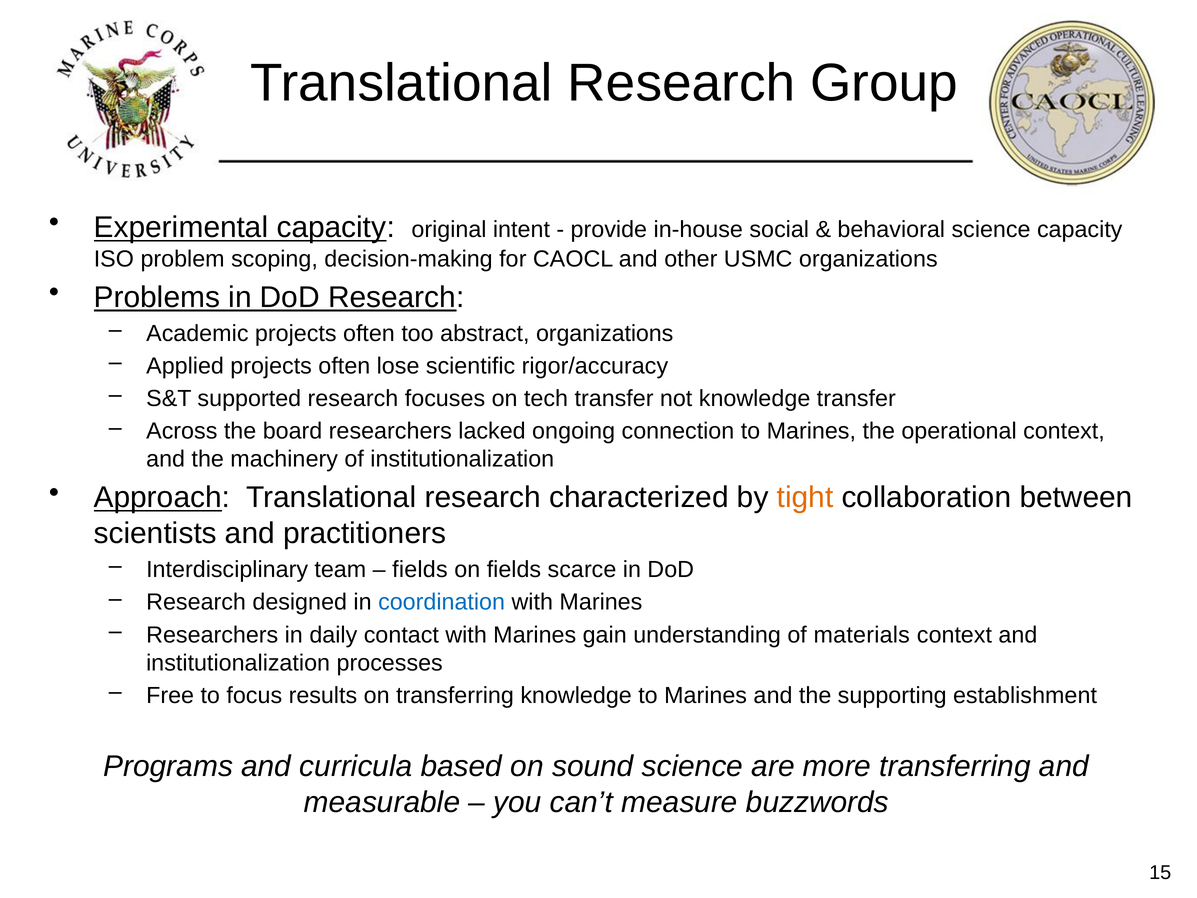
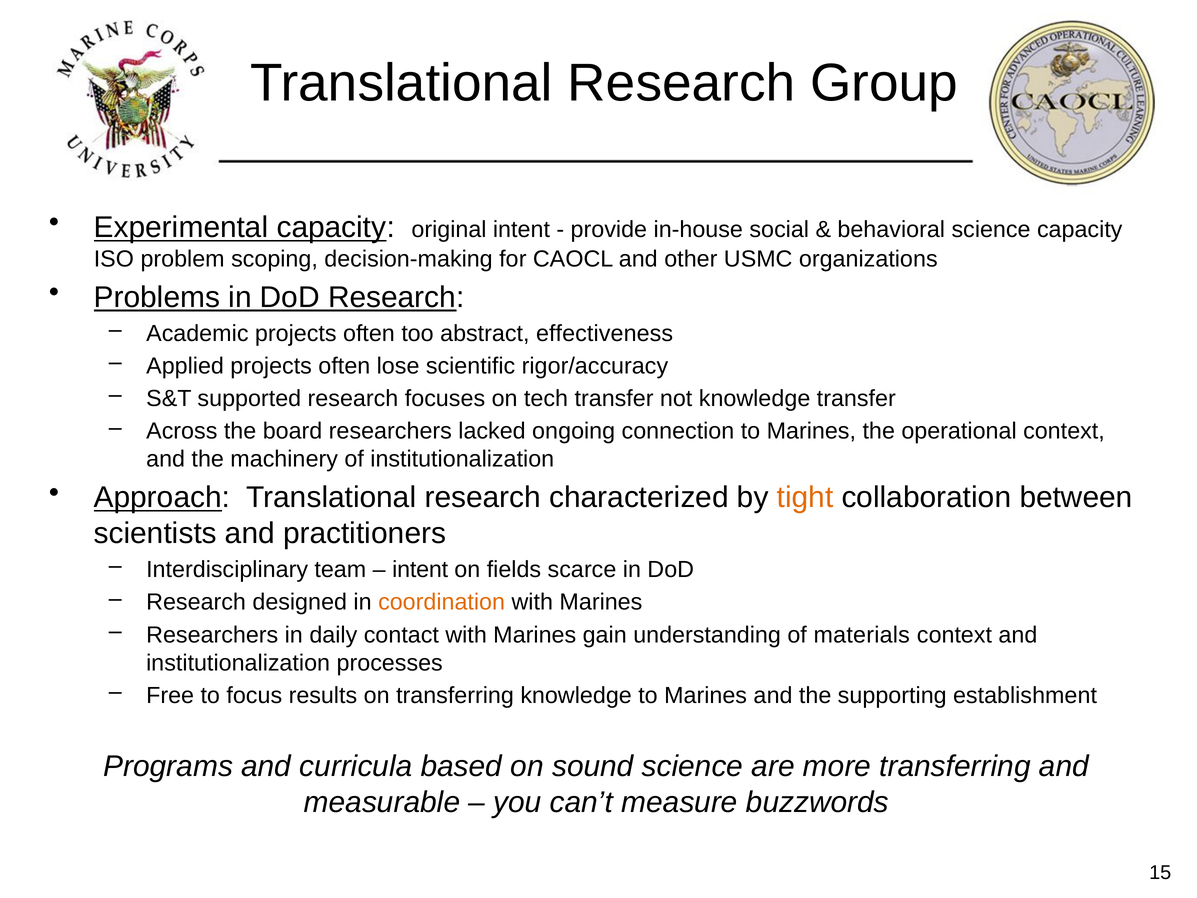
abstract organizations: organizations -> effectiveness
fields at (420, 569): fields -> intent
coordination colour: blue -> orange
